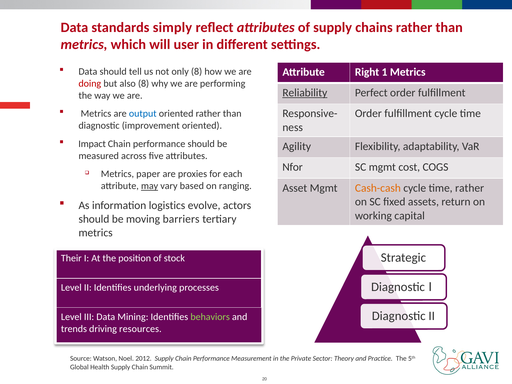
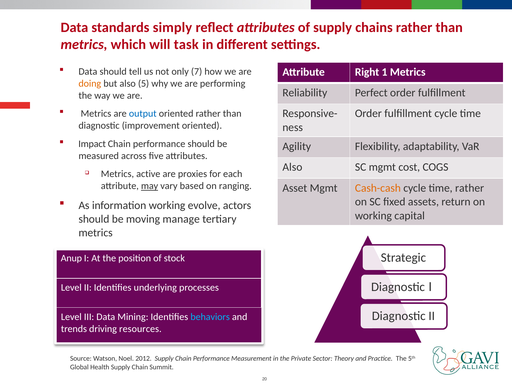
user: user -> task
only 8: 8 -> 7
doing colour: red -> orange
also 8: 8 -> 5
Reliability underline: present -> none
Nfor at (293, 167): Nfor -> Also
paper: paper -> active
information logistics: logistics -> working
barriers: barriers -> manage
Their: Their -> Anup
behaviors colour: light green -> light blue
